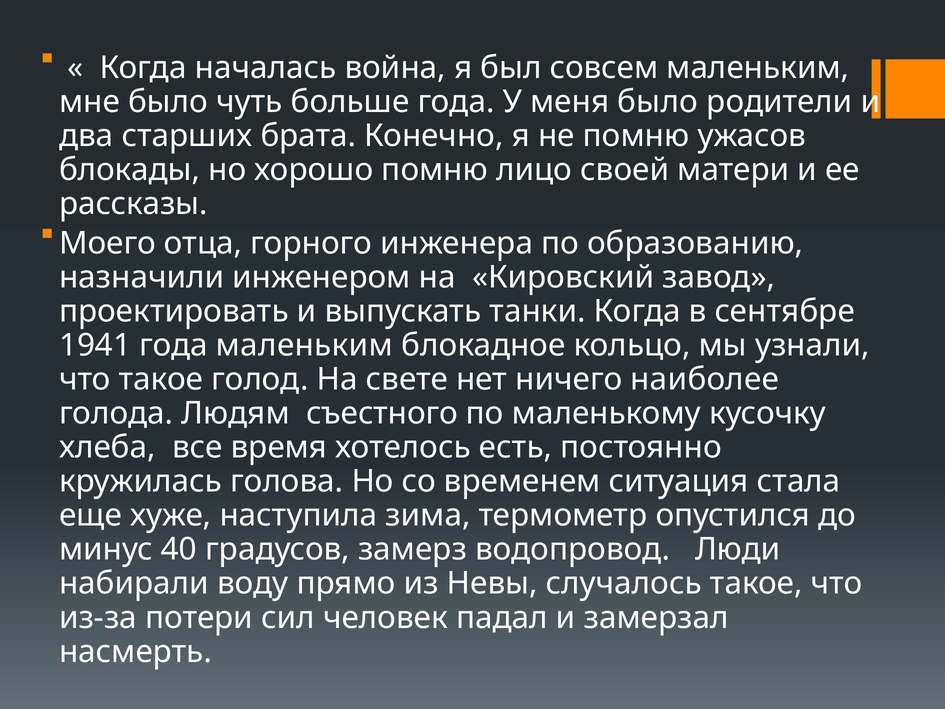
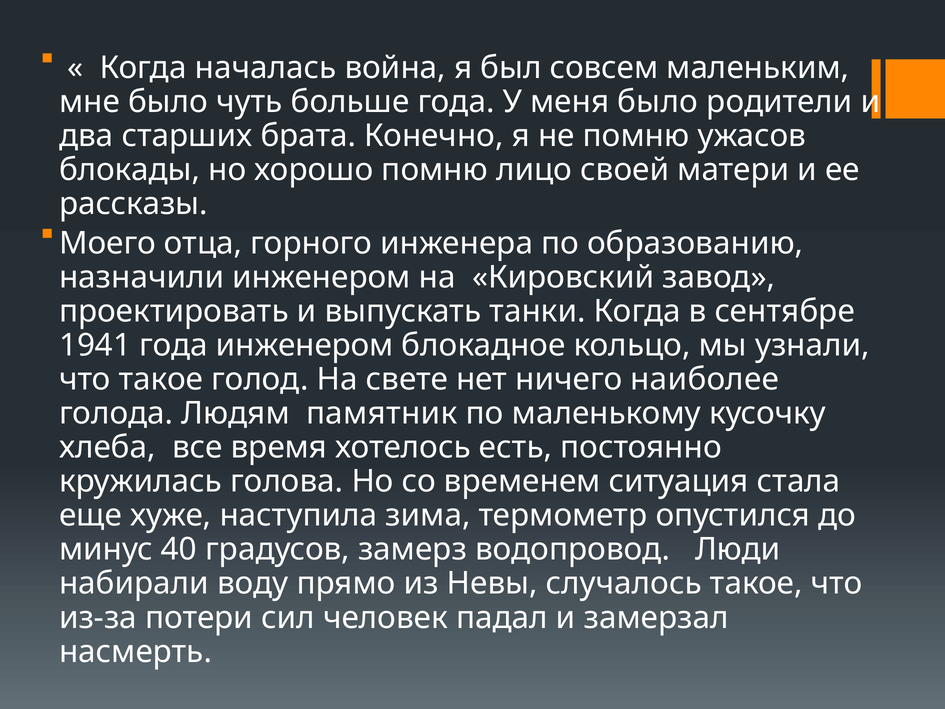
года маленьким: маленьким -> инженером
съестного: съестного -> памятник
